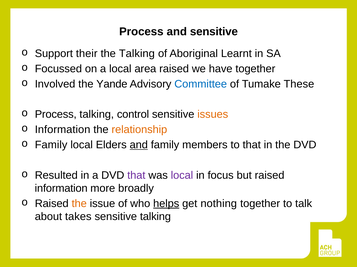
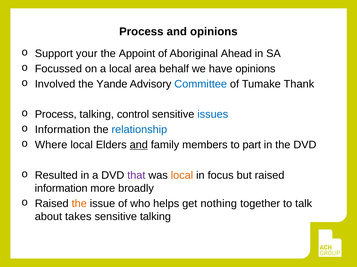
and sensitive: sensitive -> opinions
their: their -> your
the Talking: Talking -> Appoint
Learnt: Learnt -> Ahead
area raised: raised -> behalf
have together: together -> opinions
These: These -> Thank
issues colour: orange -> blue
relationship colour: orange -> blue
Family at (51, 145): Family -> Where
to that: that -> part
local at (182, 176) colour: purple -> orange
helps underline: present -> none
